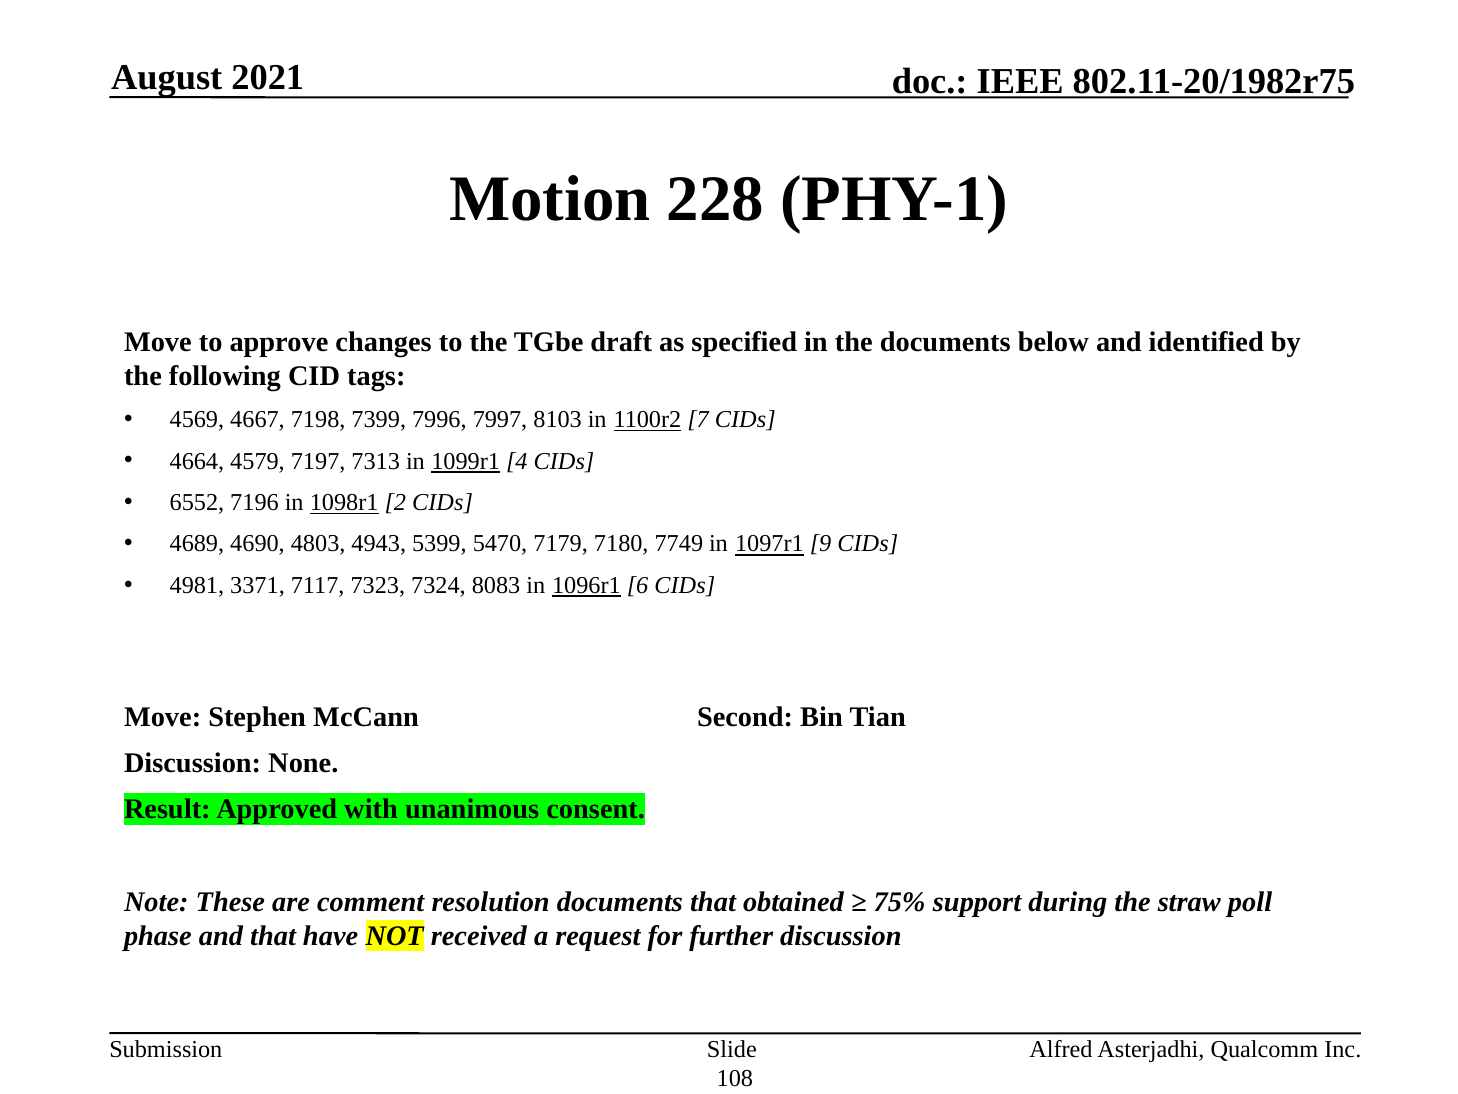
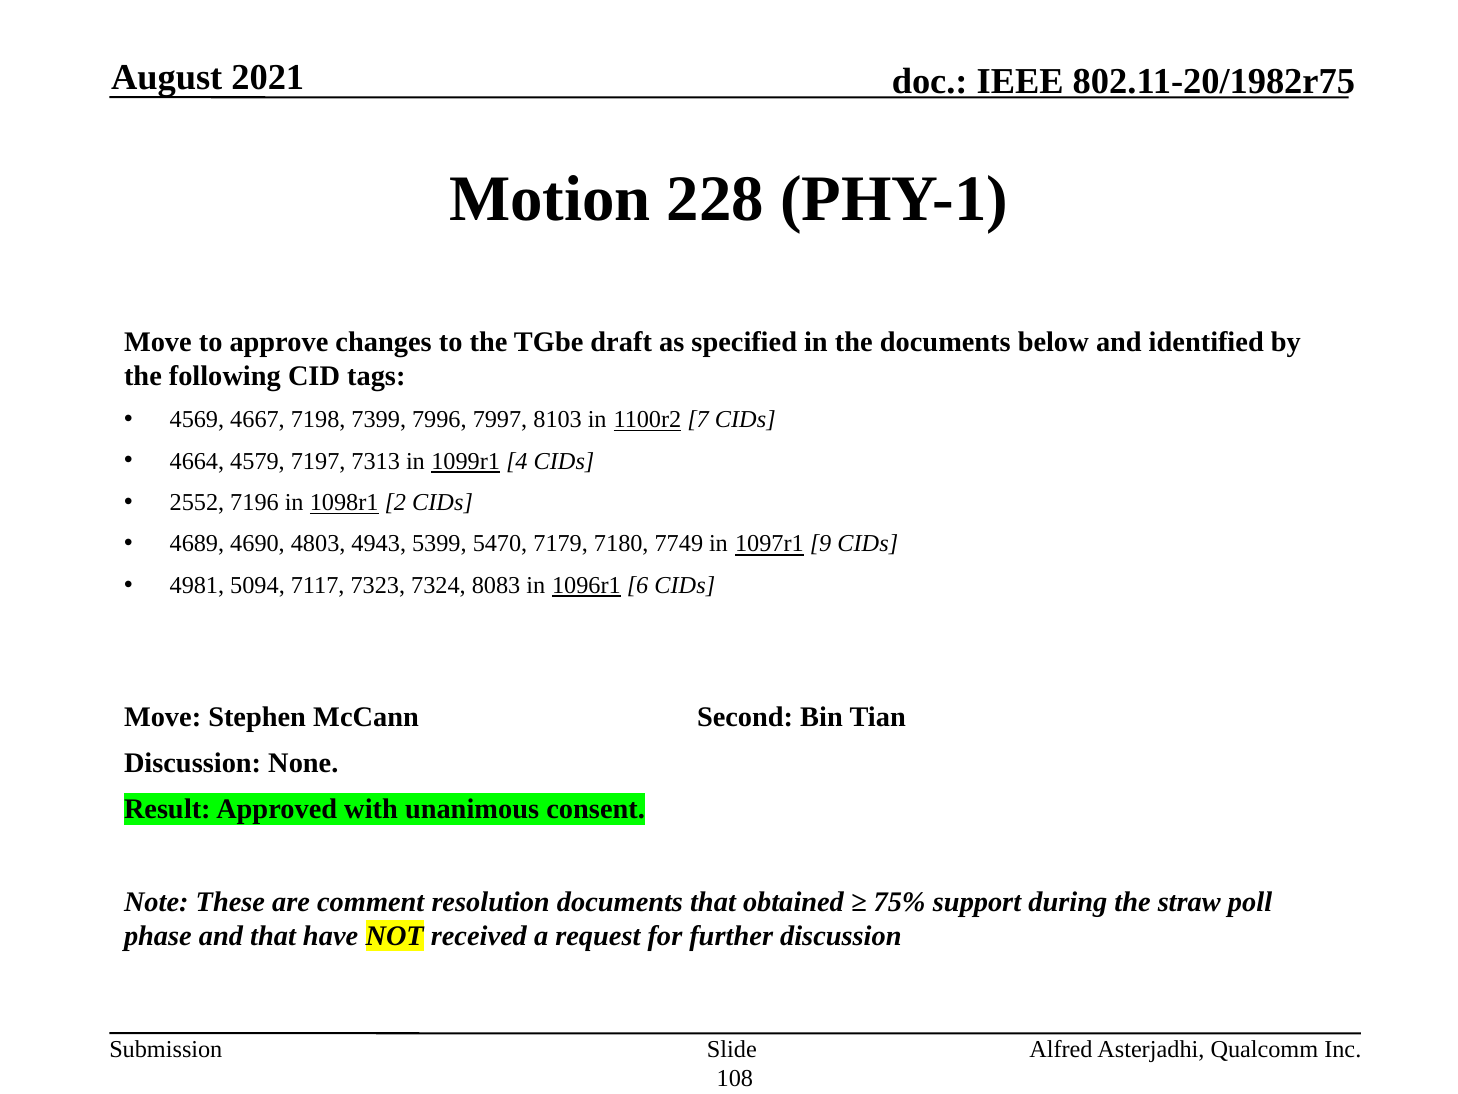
6552: 6552 -> 2552
3371: 3371 -> 5094
